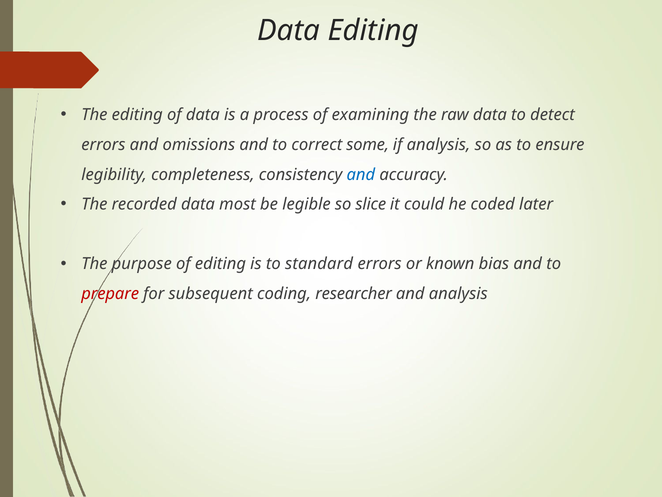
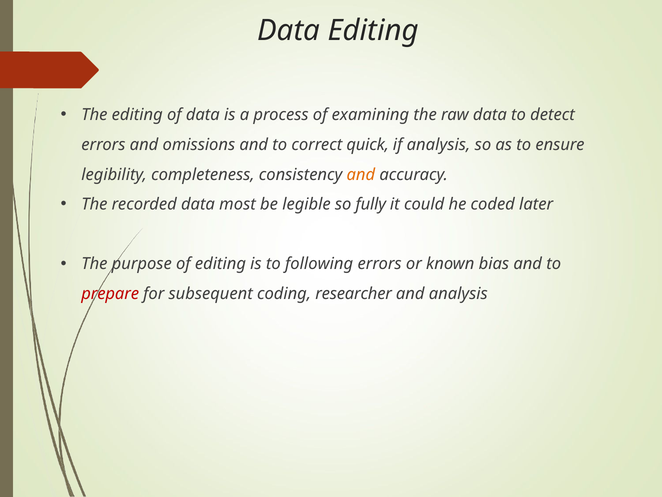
some: some -> quick
and at (361, 174) colour: blue -> orange
slice: slice -> fully
standard: standard -> following
